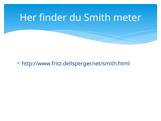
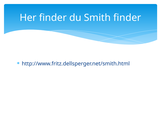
Smith meter: meter -> finder
